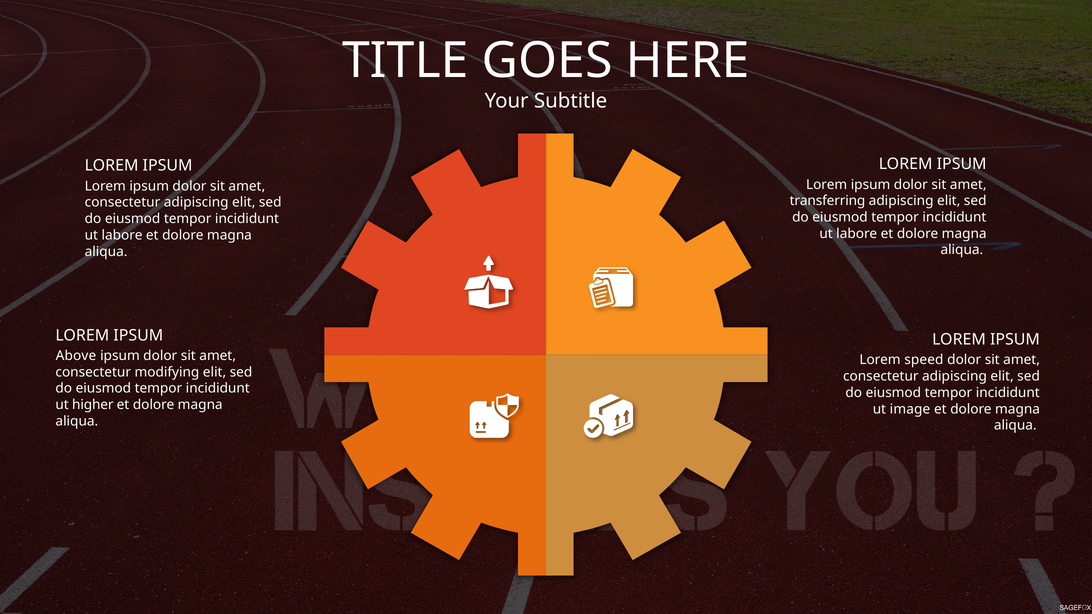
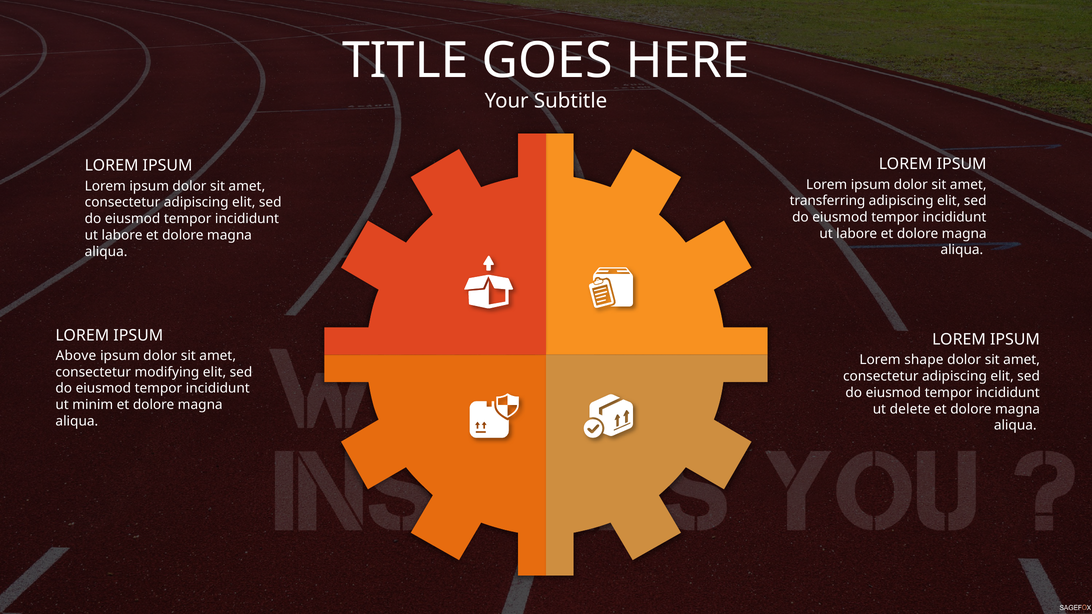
speed: speed -> shape
higher: higher -> minim
image: image -> delete
